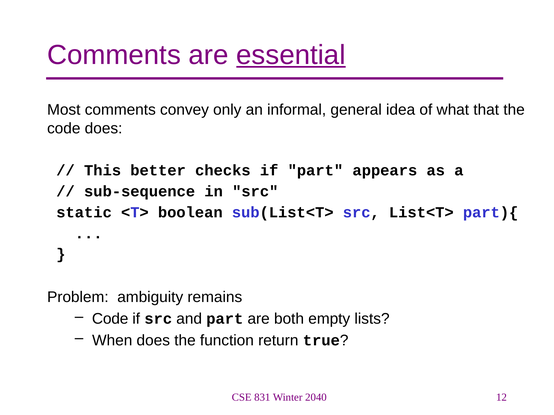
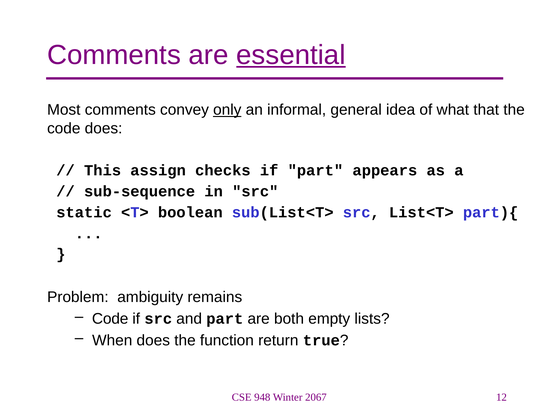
only underline: none -> present
better: better -> assign
831: 831 -> 948
2040: 2040 -> 2067
